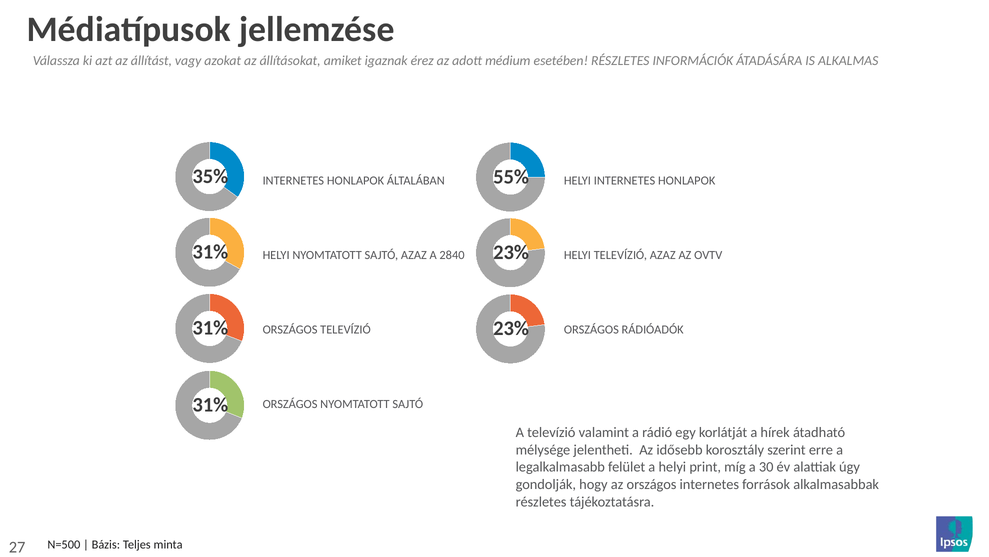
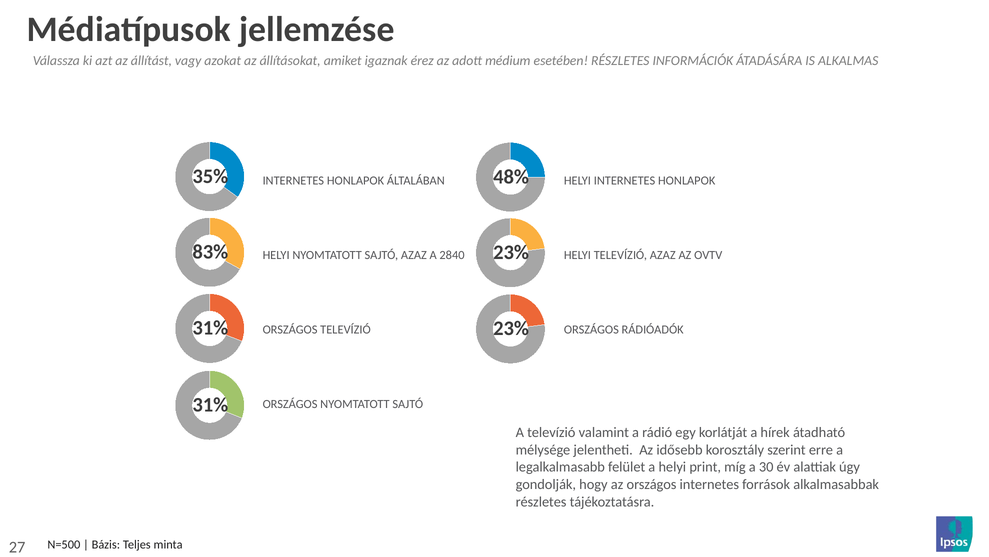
55%: 55% -> 48%
31% at (210, 252): 31% -> 83%
